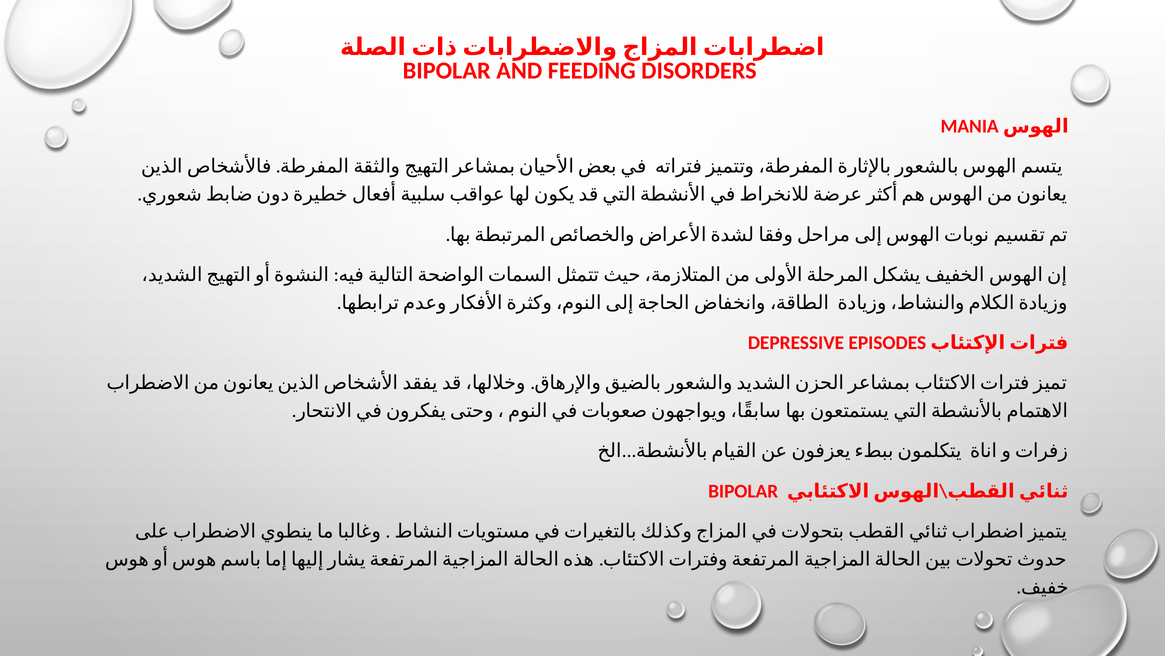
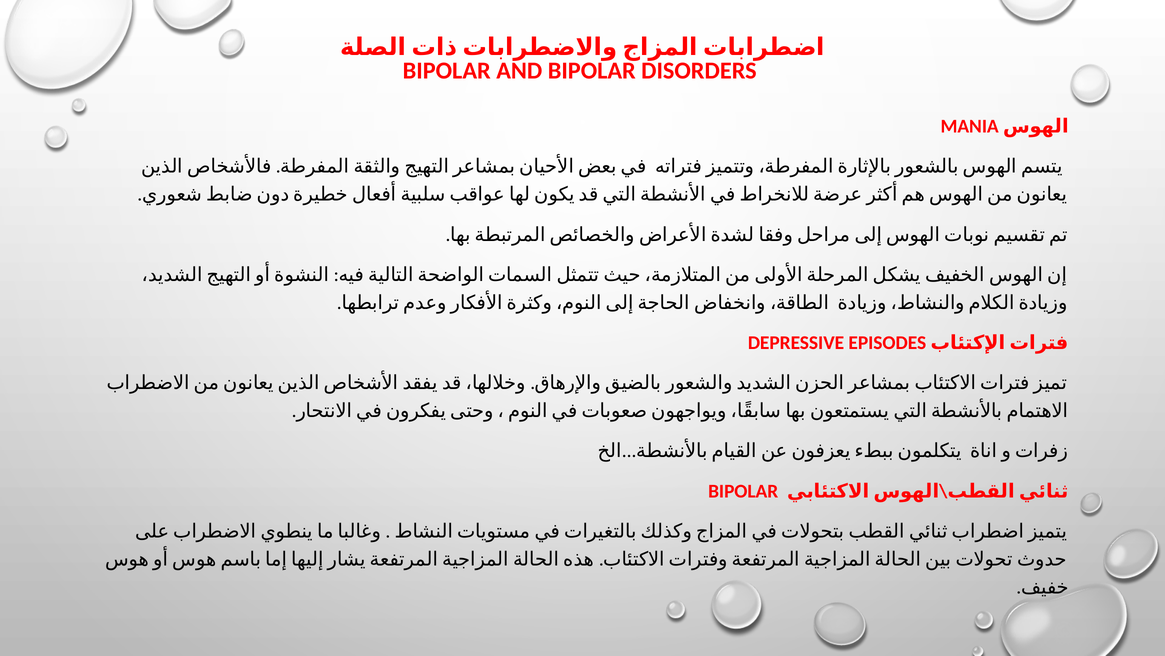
AND FEEDING: FEEDING -> BIPOLAR
